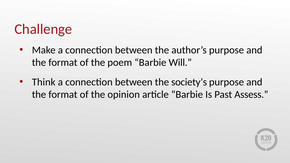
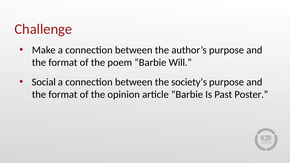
Think: Think -> Social
Assess: Assess -> Poster
